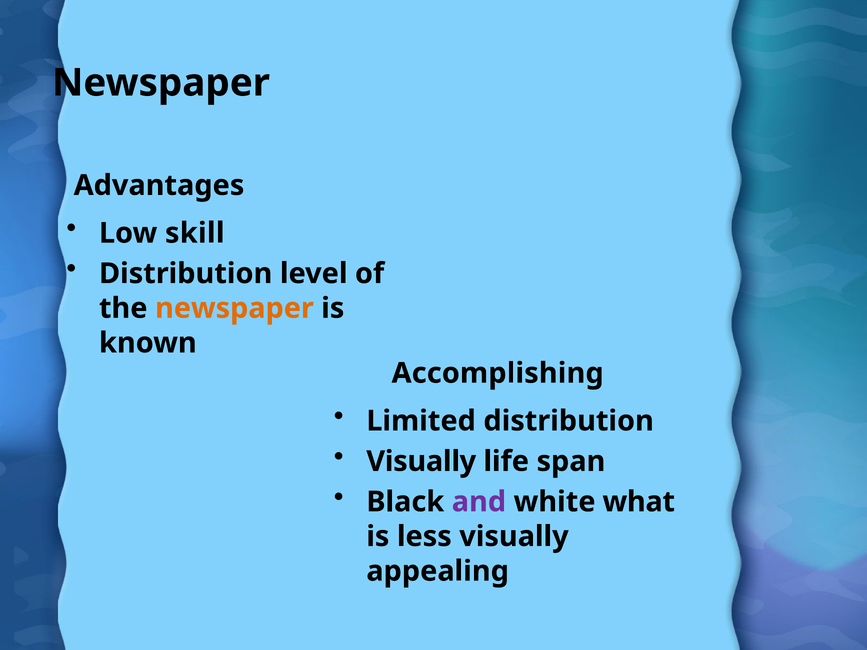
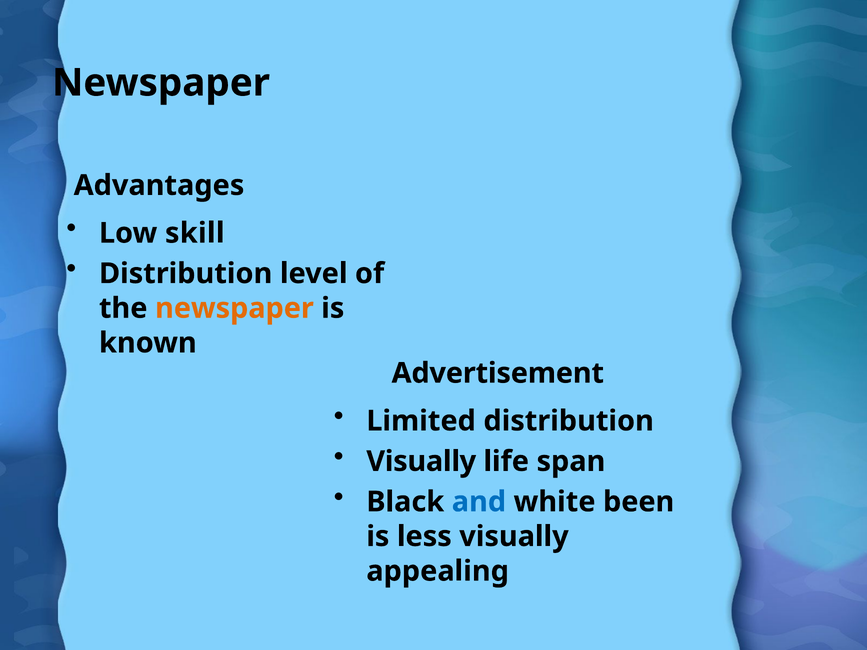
Accomplishing: Accomplishing -> Advertisement
and colour: purple -> blue
what: what -> been
